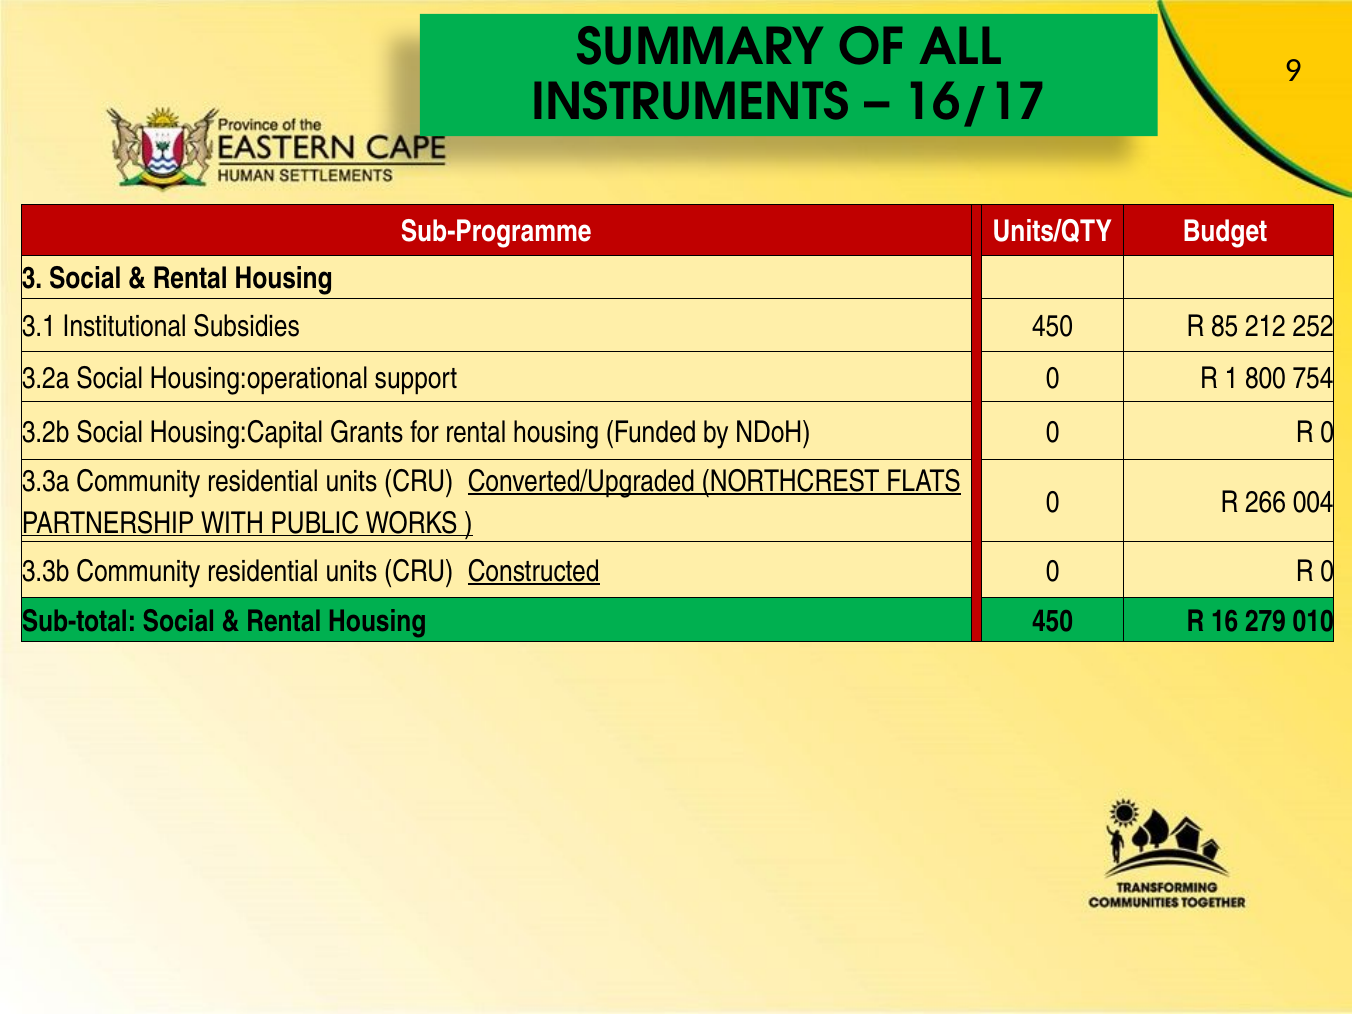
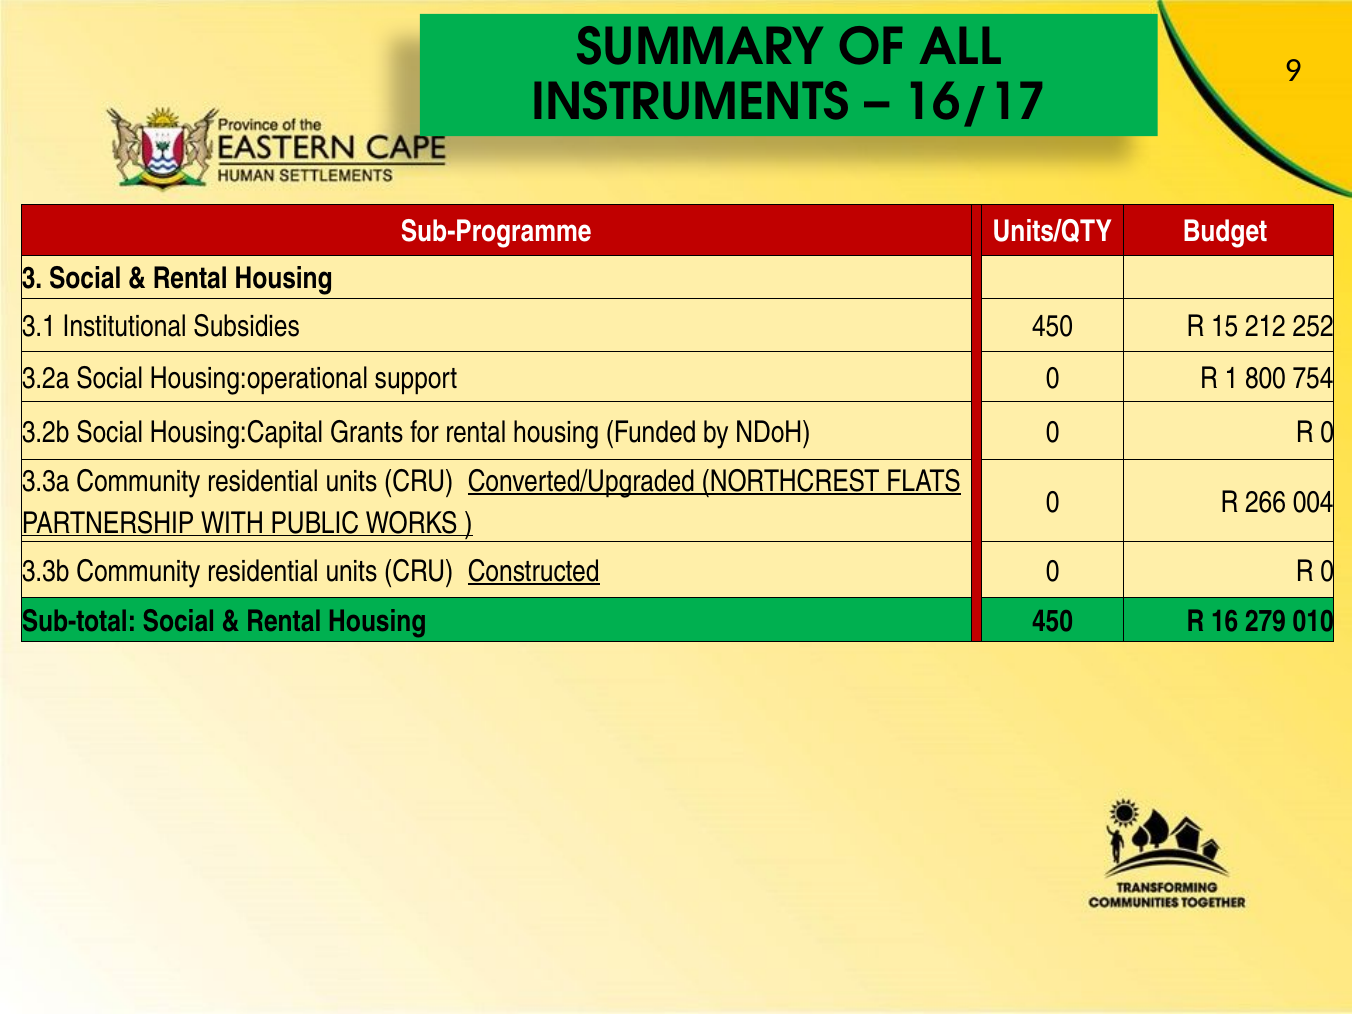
85: 85 -> 15
